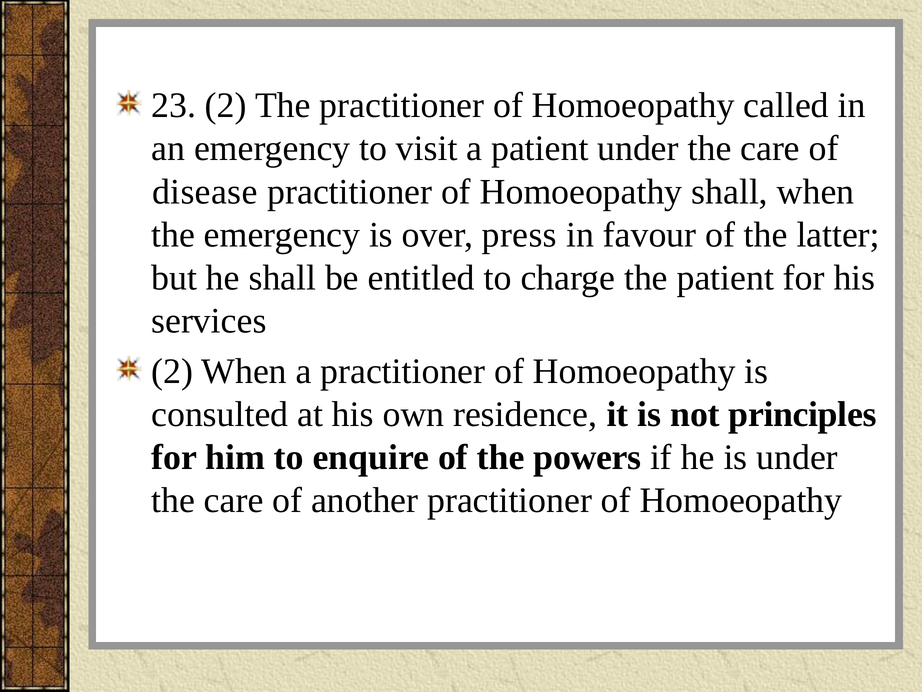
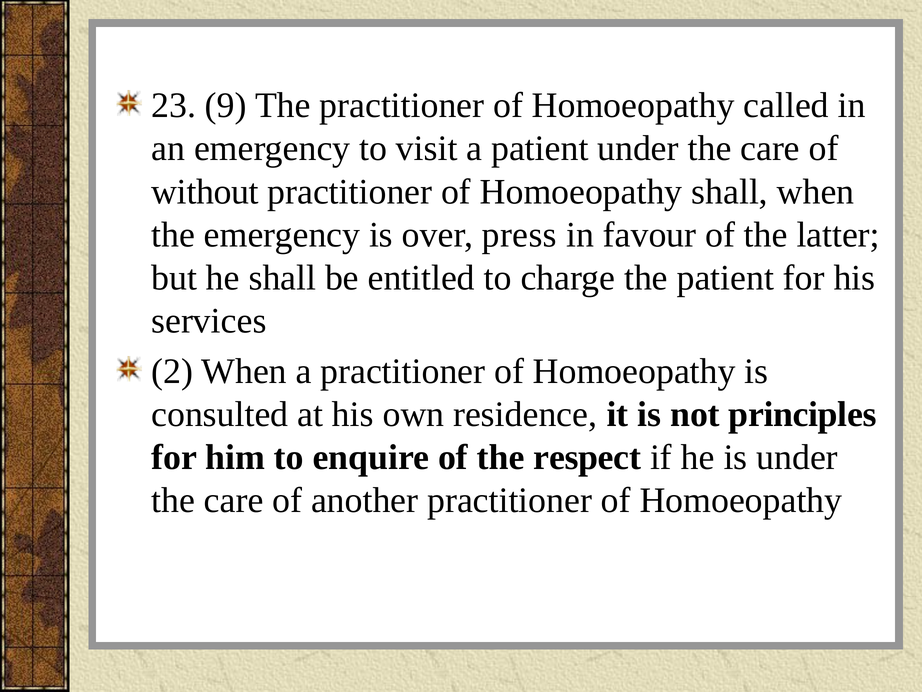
23 2: 2 -> 9
disease: disease -> without
powers: powers -> respect
